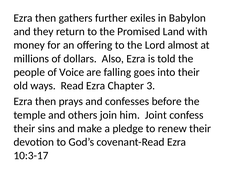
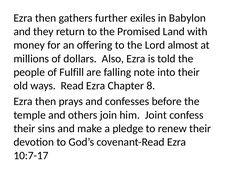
Voice: Voice -> Fulfill
goes: goes -> note
3: 3 -> 8
10:3-17: 10:3-17 -> 10:7-17
